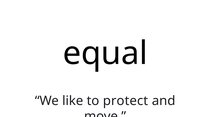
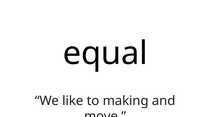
protect: protect -> making
